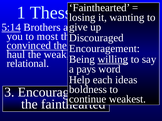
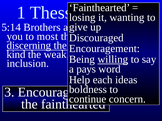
5:14 underline: present -> none
convinced: convinced -> discerning
haul: haul -> kind
relational: relational -> inclusion
weakest: weakest -> concern
